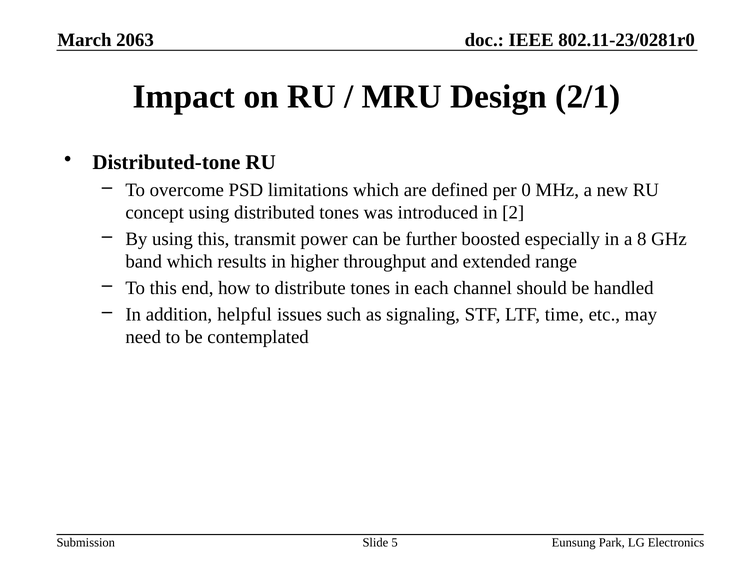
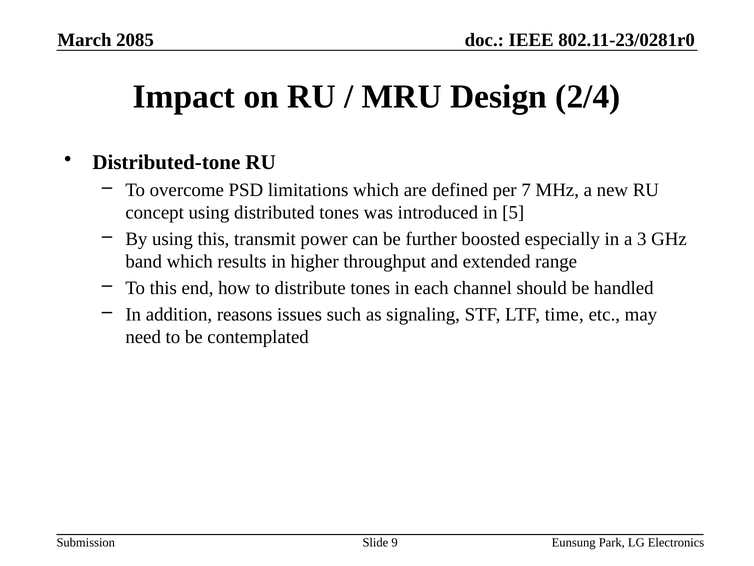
2063: 2063 -> 2085
2/1: 2/1 -> 2/4
0: 0 -> 7
2: 2 -> 5
8: 8 -> 3
helpful: helpful -> reasons
5: 5 -> 9
